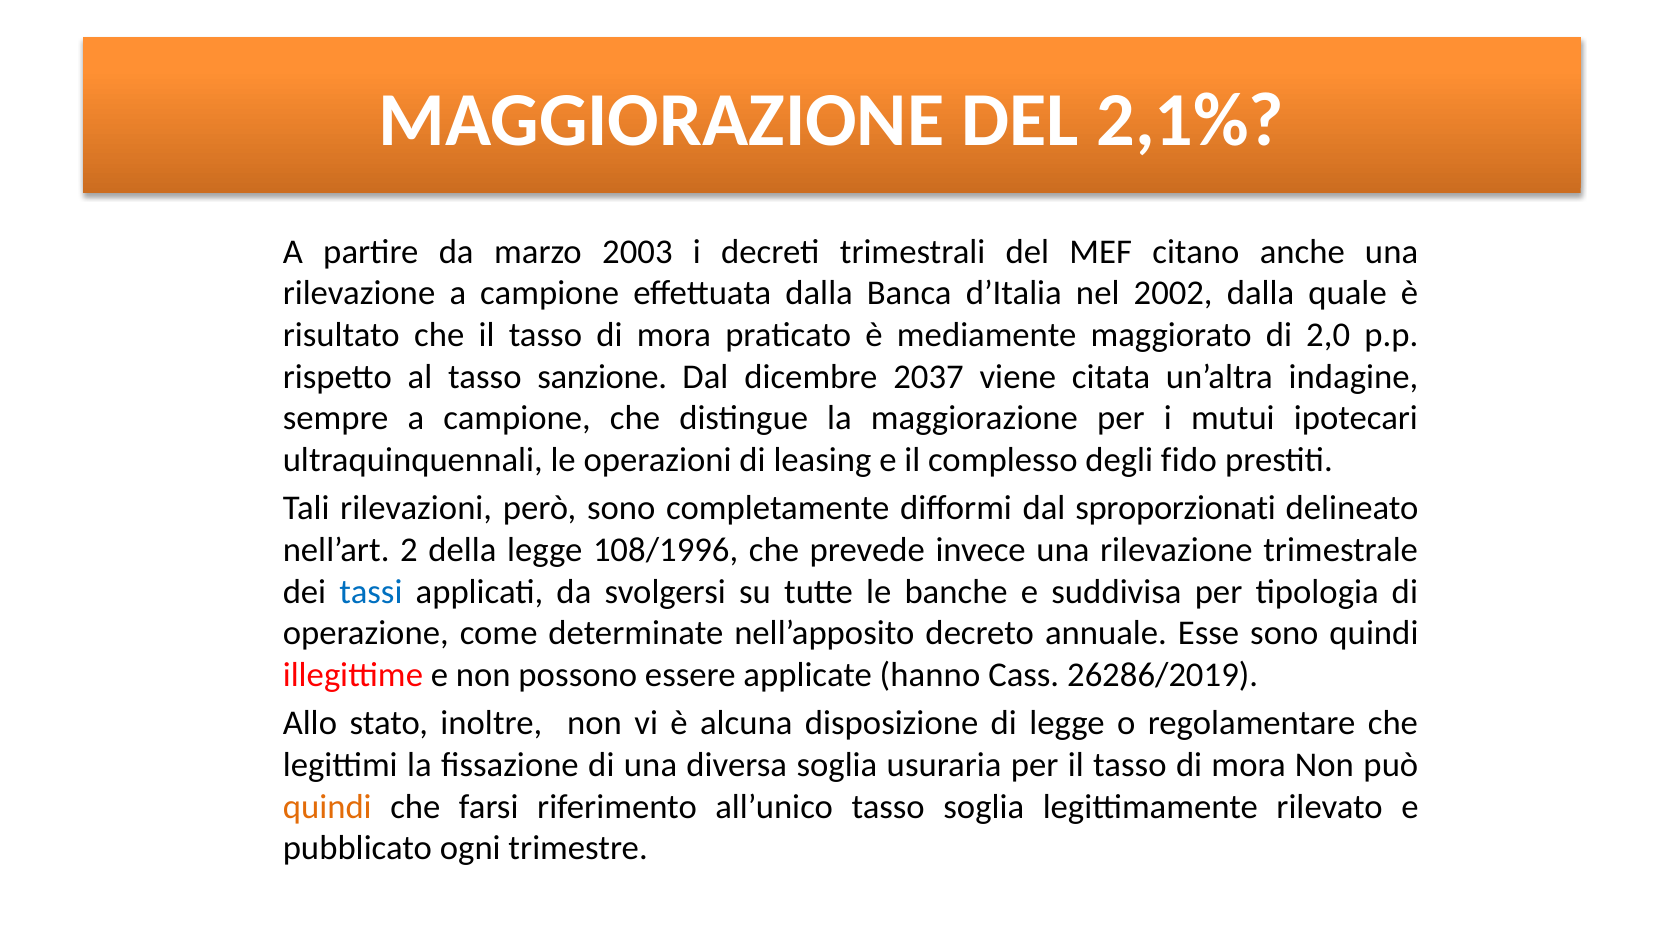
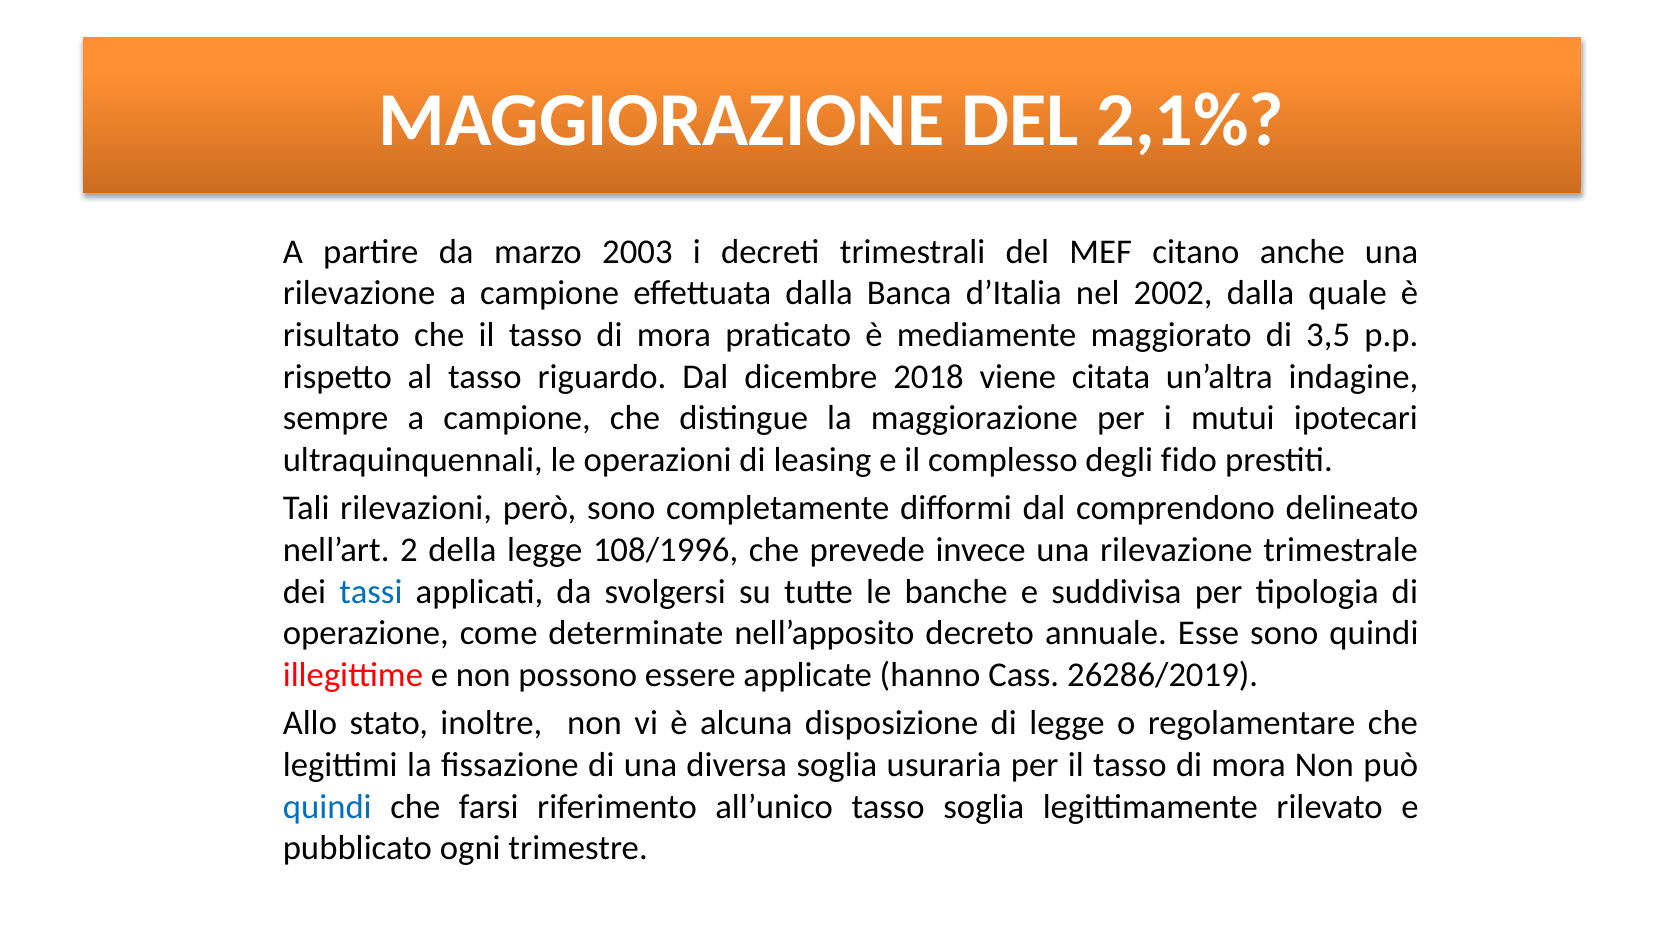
2,0: 2,0 -> 3,5
sanzione: sanzione -> riguardo
2037: 2037 -> 2018
sproporzionati: sproporzionati -> comprendono
quindi at (327, 807) colour: orange -> blue
